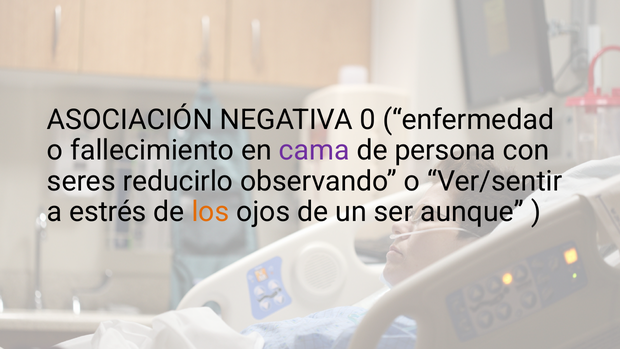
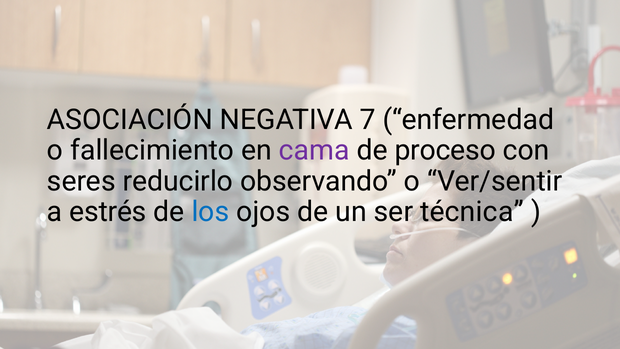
0: 0 -> 7
persona: persona -> proceso
los colour: orange -> blue
aunque: aunque -> técnica
